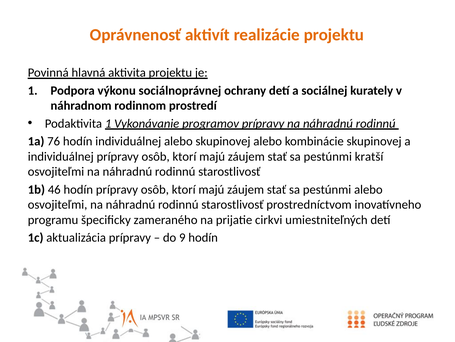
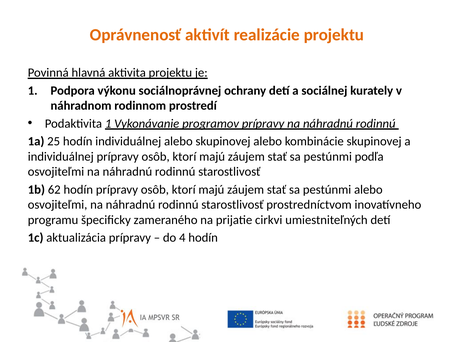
76: 76 -> 25
kratší: kratší -> podľa
46: 46 -> 62
9: 9 -> 4
